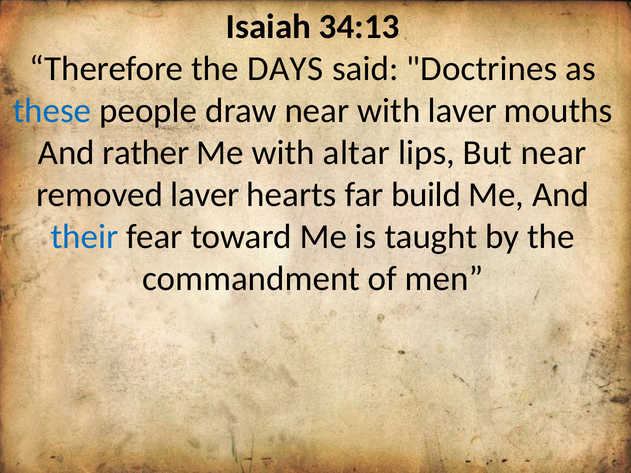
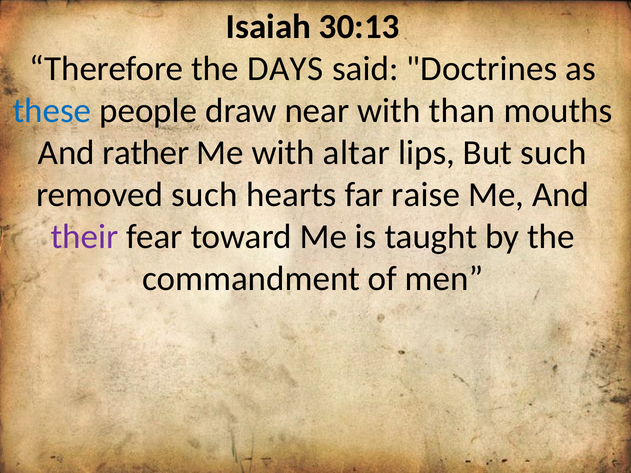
34:13: 34:13 -> 30:13
with laver: laver -> than
But near: near -> such
removed laver: laver -> such
build: build -> raise
their colour: blue -> purple
